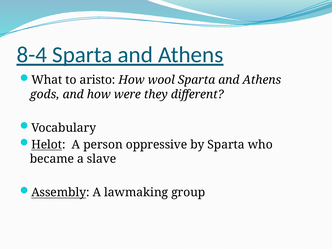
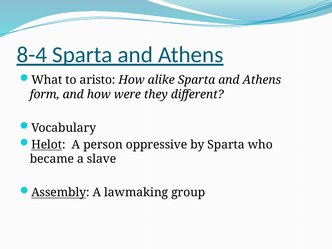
wool: wool -> alike
gods: gods -> form
